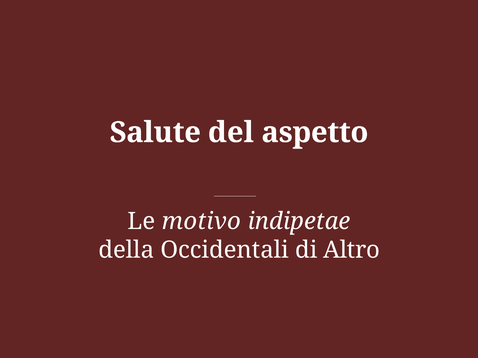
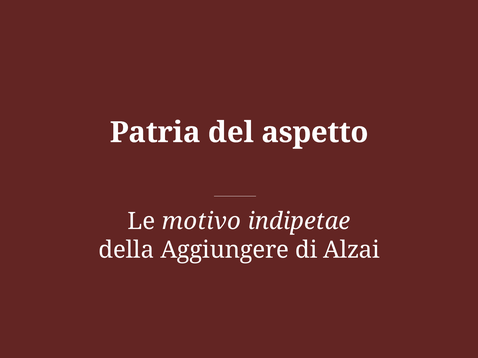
Salute: Salute -> Patria
Occidentali: Occidentali -> Aggiungere
Altro: Altro -> Alzai
